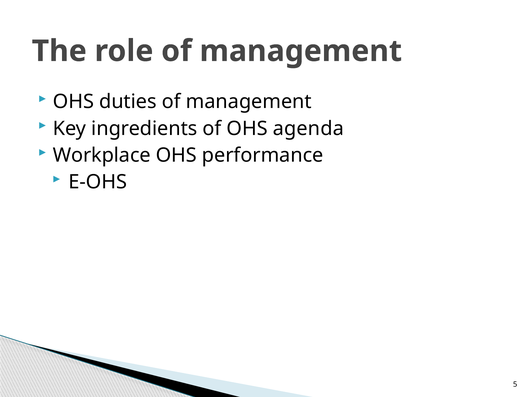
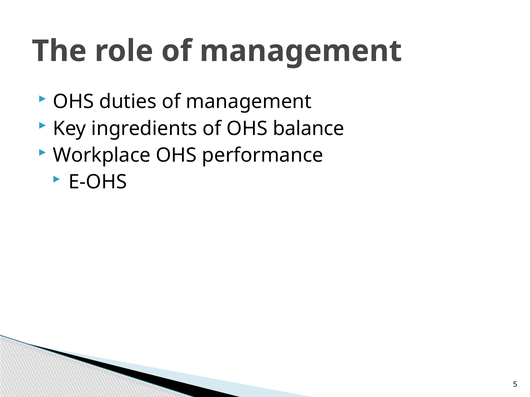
agenda: agenda -> balance
